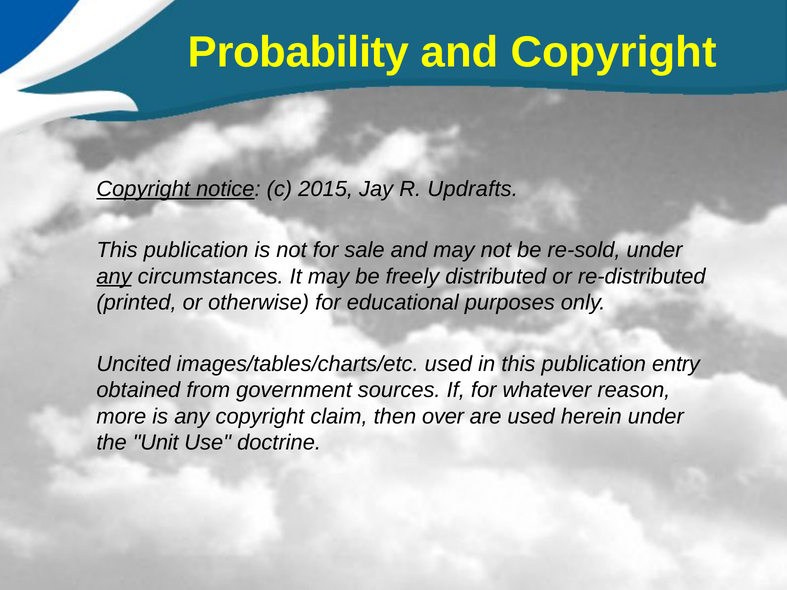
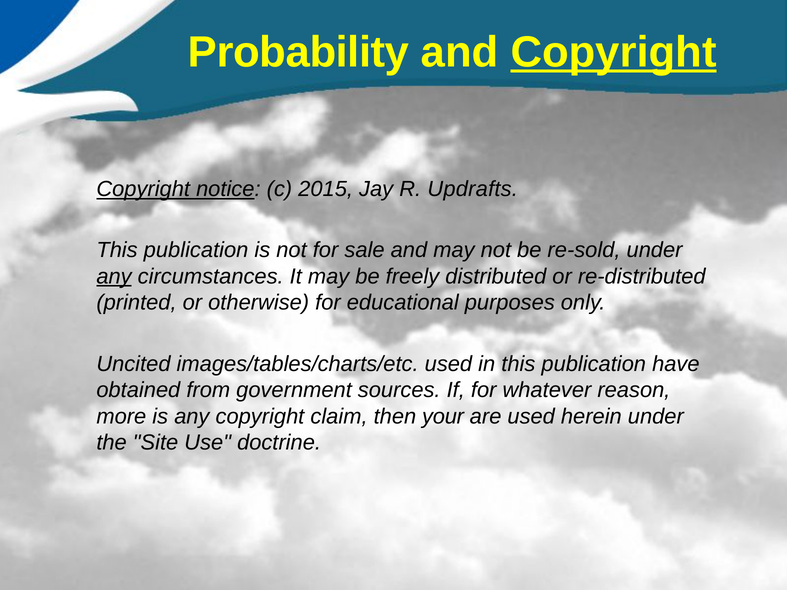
Copyright at (614, 52) underline: none -> present
entry: entry -> have
over: over -> your
Unit: Unit -> Site
